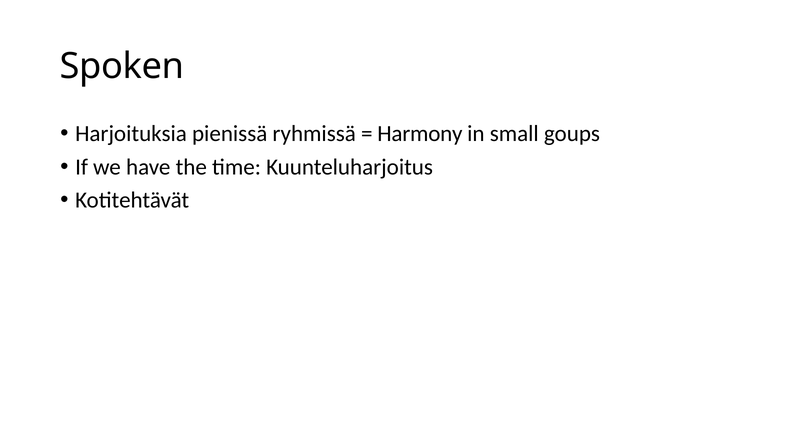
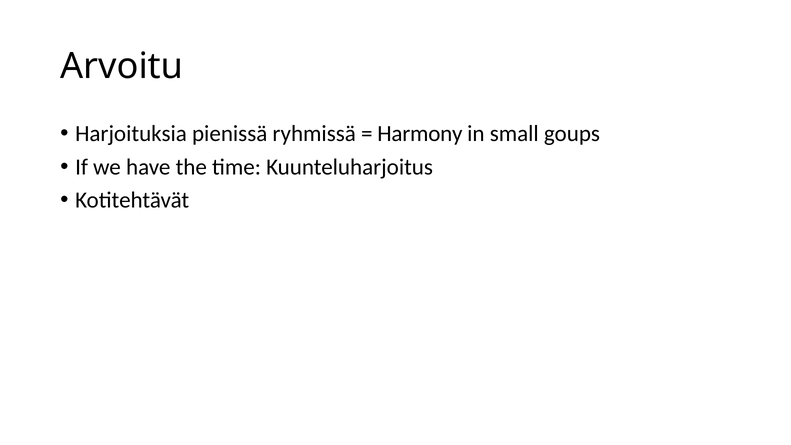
Spoken: Spoken -> Arvoitu
